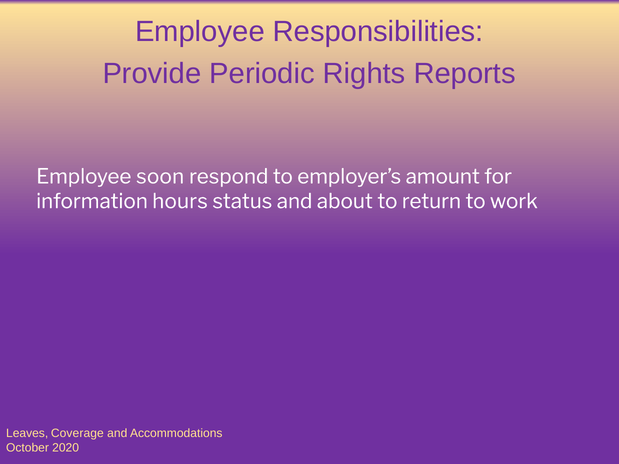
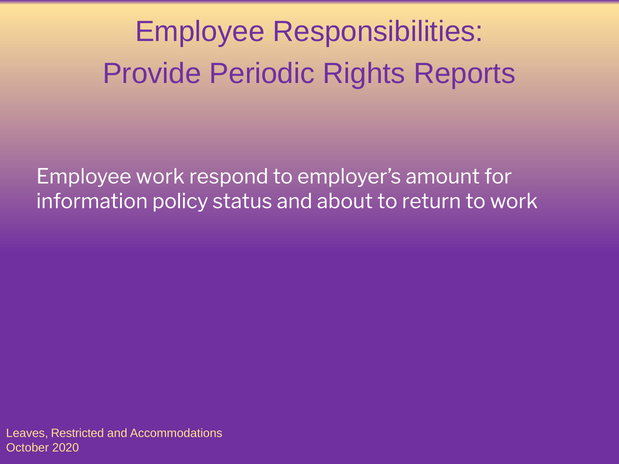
Employee soon: soon -> work
hours: hours -> policy
Coverage: Coverage -> Restricted
